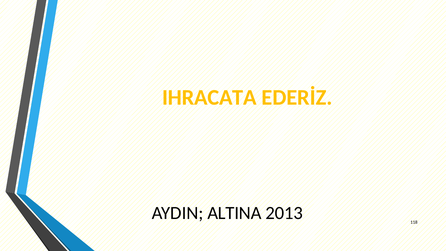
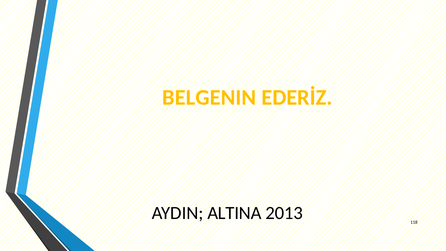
IHRACATA: IHRACATA -> BELGENIN
